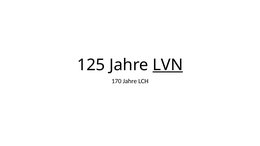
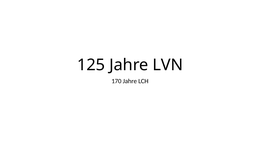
LVN underline: present -> none
